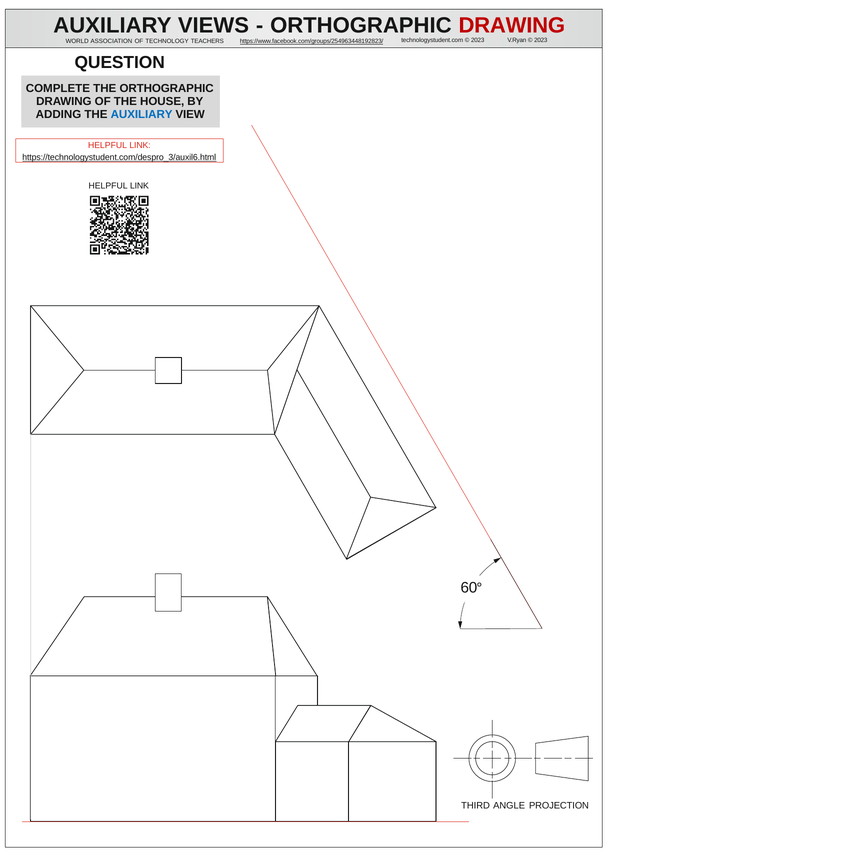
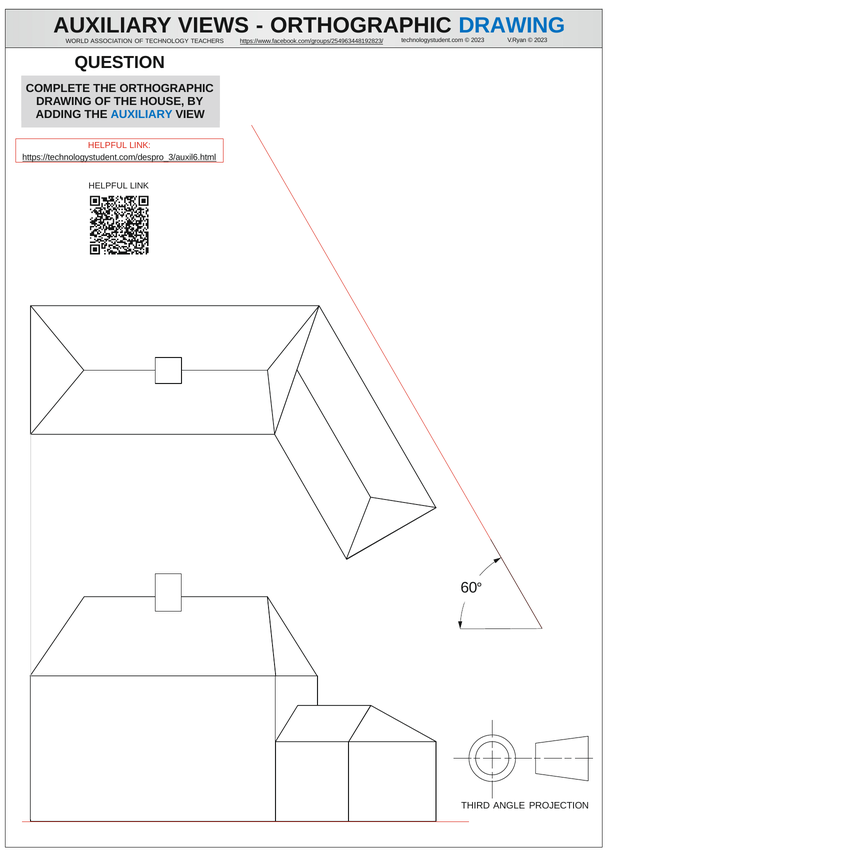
DRAWING at (512, 26) colour: red -> blue
